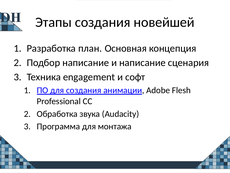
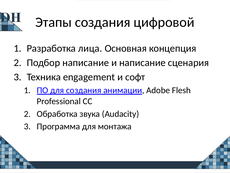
новейшей: новейшей -> цифровой
план: план -> лица
